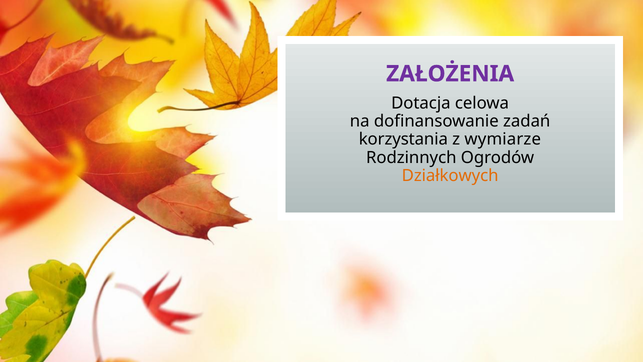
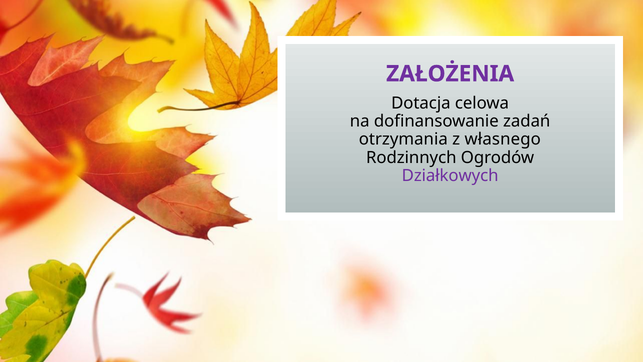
korzystania: korzystania -> otrzymania
wymiarze: wymiarze -> własnego
Działkowych colour: orange -> purple
